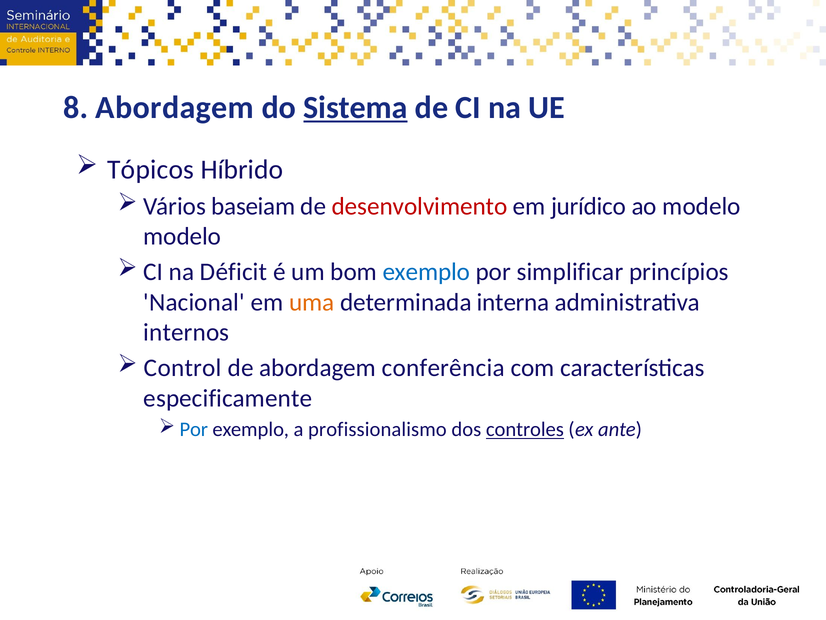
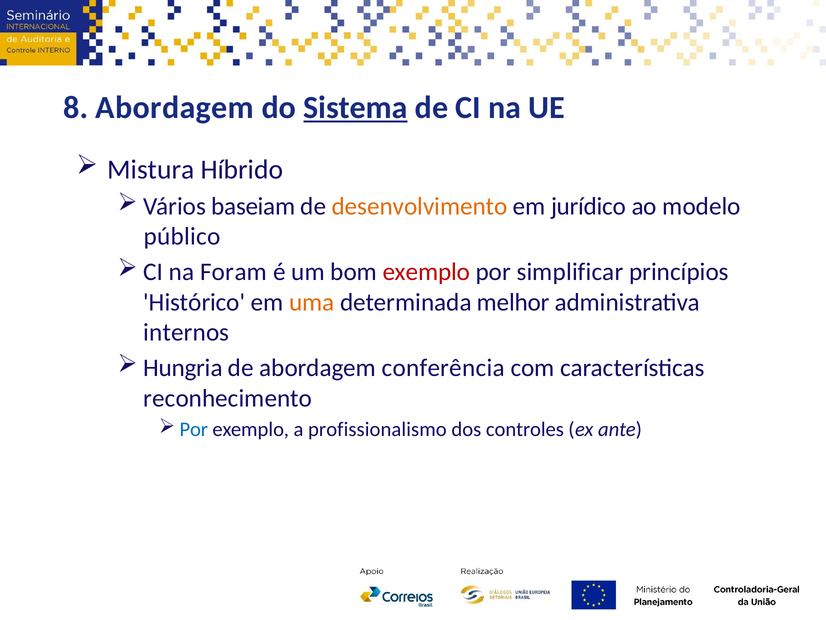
Tópicos: Tópicos -> Mistura
desenvolvimento colour: red -> orange
modelo at (182, 236): modelo -> público
Déficit: Déficit -> Foram
exemplo at (426, 272) colour: blue -> red
Nacional: Nacional -> Histórico
interna: interna -> melhor
Control: Control -> Hungria
especificamente: especificamente -> reconhecimento
controles underline: present -> none
